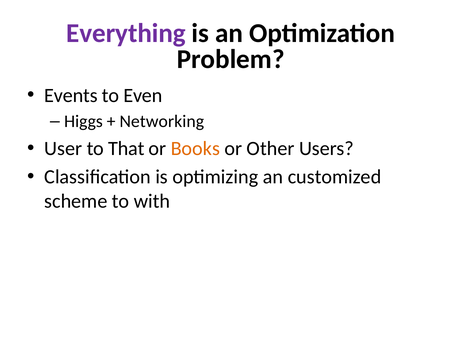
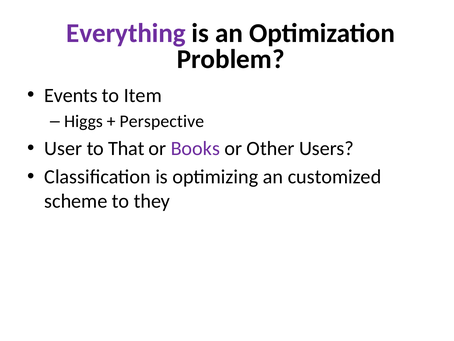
Even: Even -> Item
Networking: Networking -> Perspective
Books colour: orange -> purple
with: with -> they
